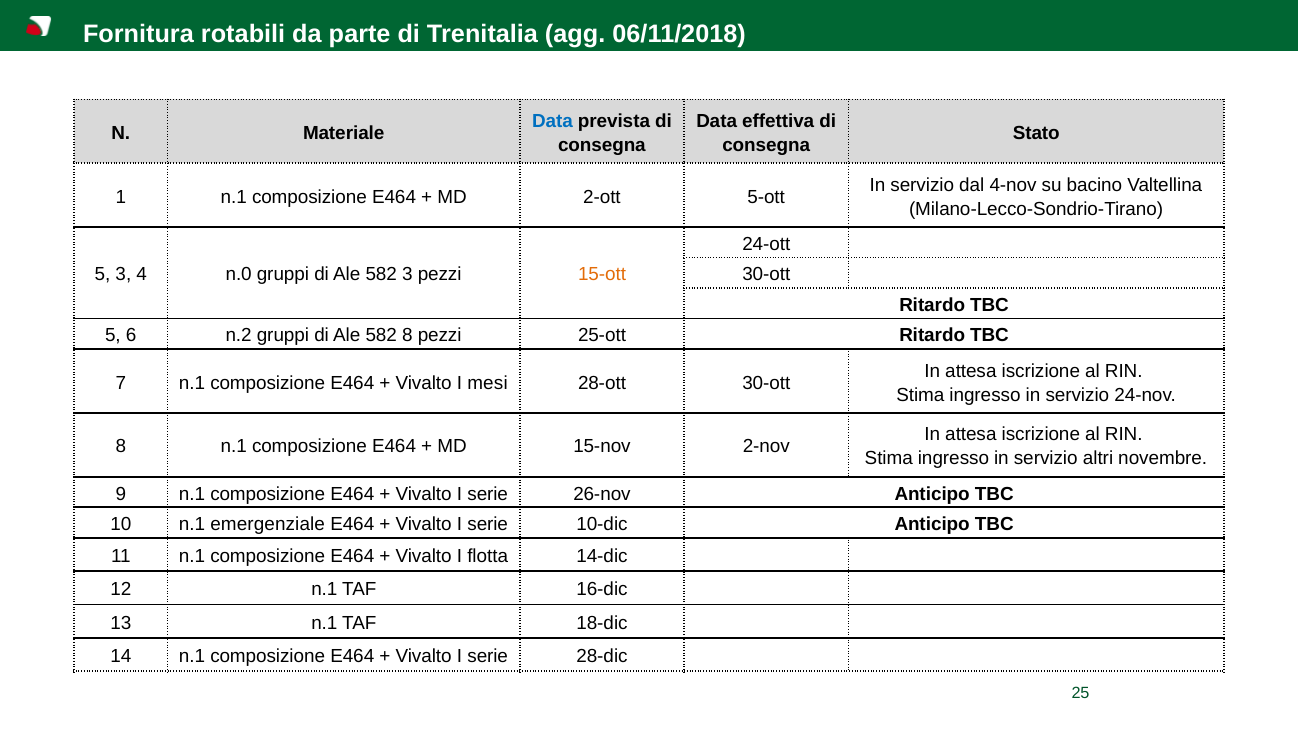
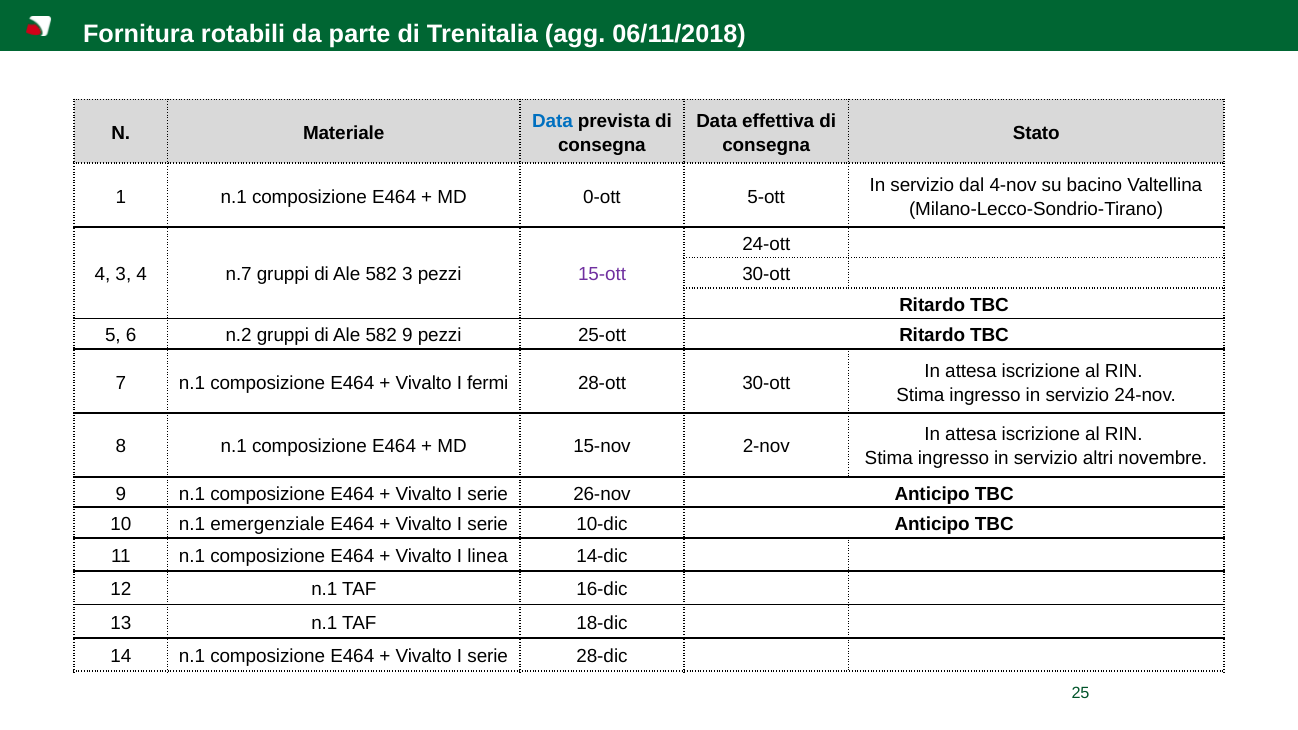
2-ott: 2-ott -> 0-ott
5 at (103, 275): 5 -> 4
n.0: n.0 -> n.7
15-ott colour: orange -> purple
582 8: 8 -> 9
mesi: mesi -> fermi
flotta: flotta -> linea
